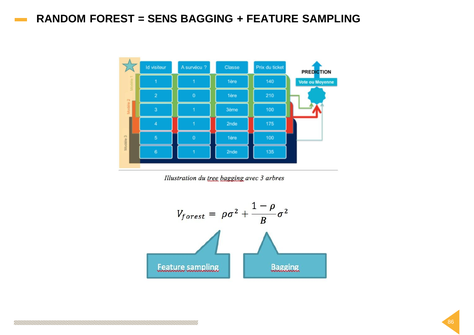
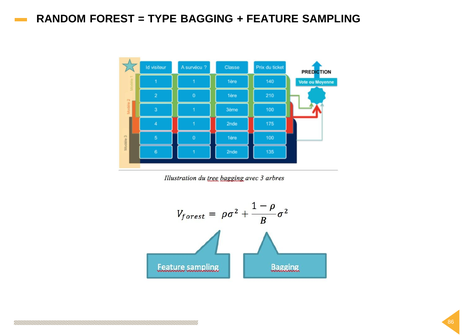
SENS: SENS -> TYPE
